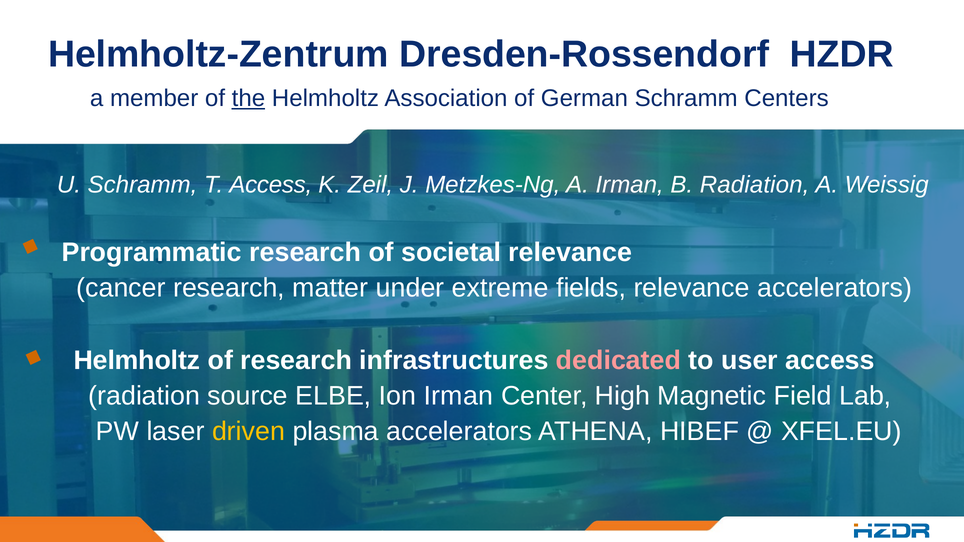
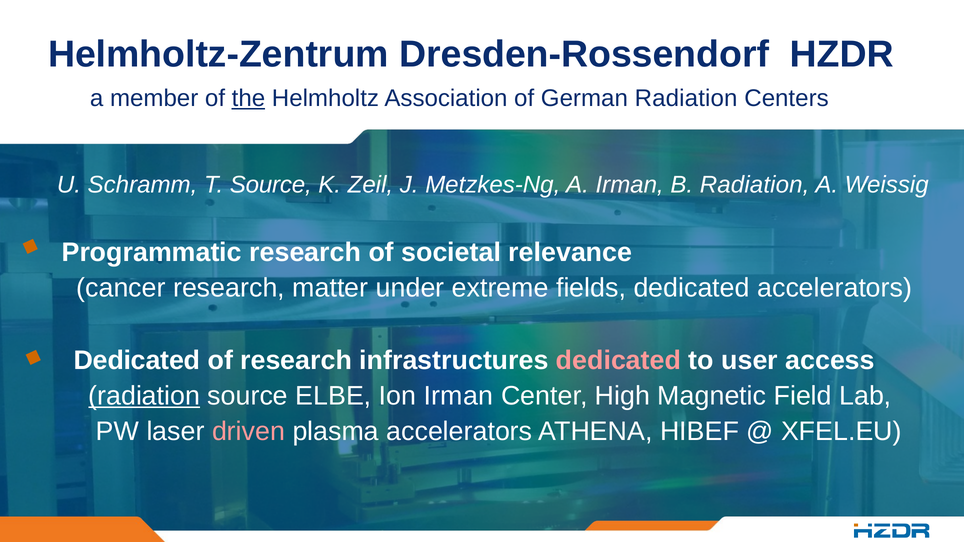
German Schramm: Schramm -> Radiation
T Access: Access -> Source
fields relevance: relevance -> dedicated
Helmholtz at (137, 361): Helmholtz -> Dedicated
radiation at (144, 396) underline: none -> present
driven colour: yellow -> pink
